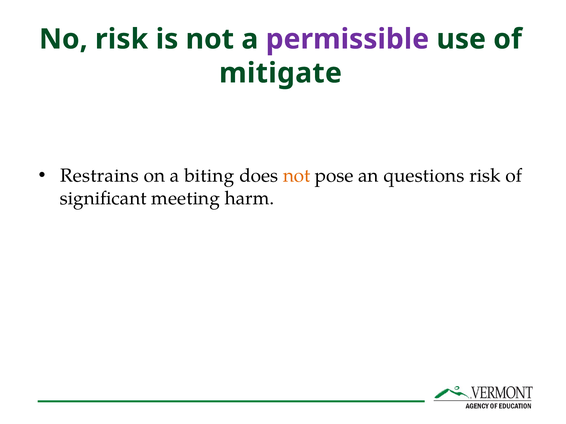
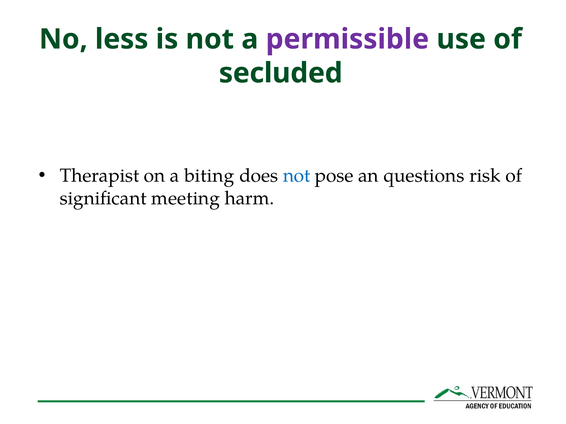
No risk: risk -> less
mitigate: mitigate -> secluded
Restrains: Restrains -> Therapist
not at (297, 176) colour: orange -> blue
